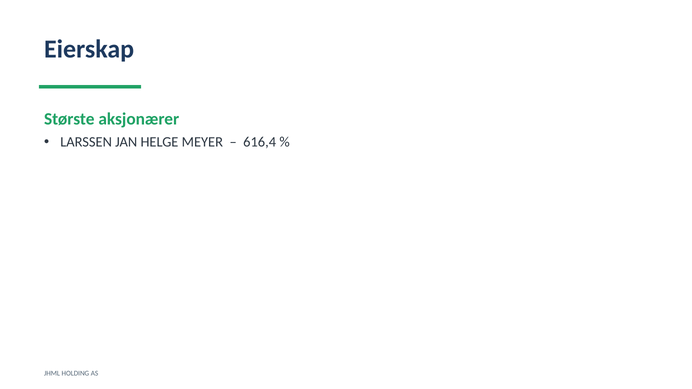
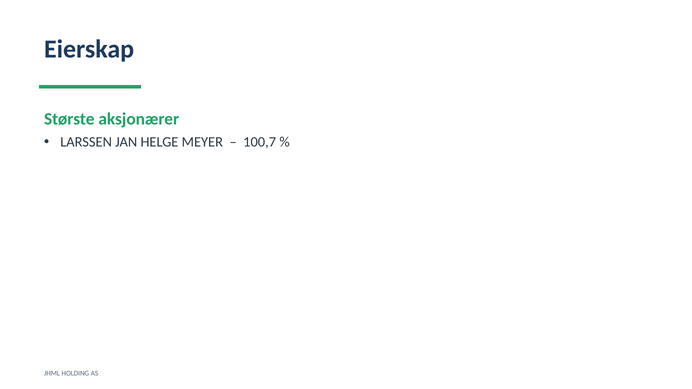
616,4: 616,4 -> 100,7
